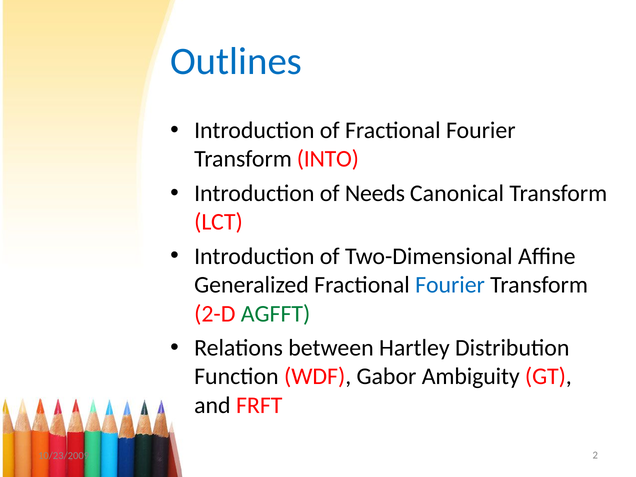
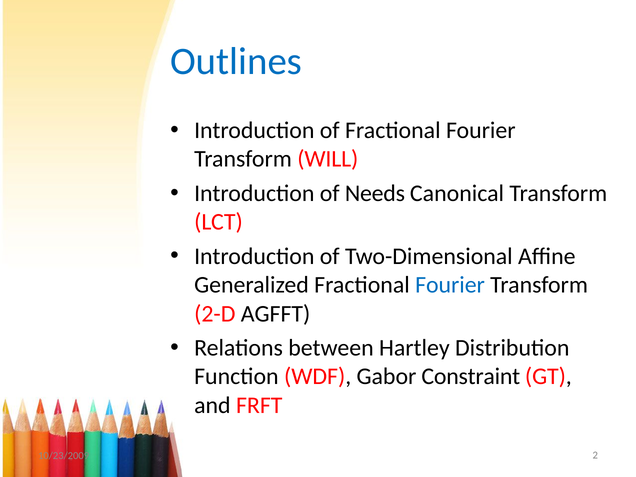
INTO: INTO -> WILL
AGFFT colour: green -> black
Ambiguity: Ambiguity -> Constraint
